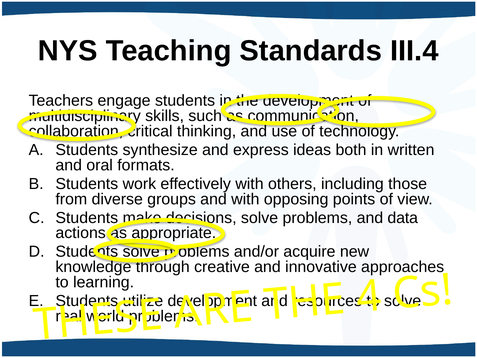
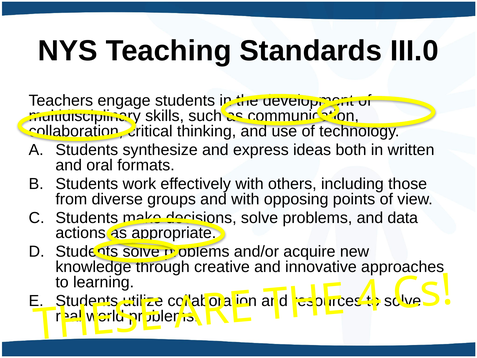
III.4: III.4 -> III.0
utilize development: development -> collaboration
